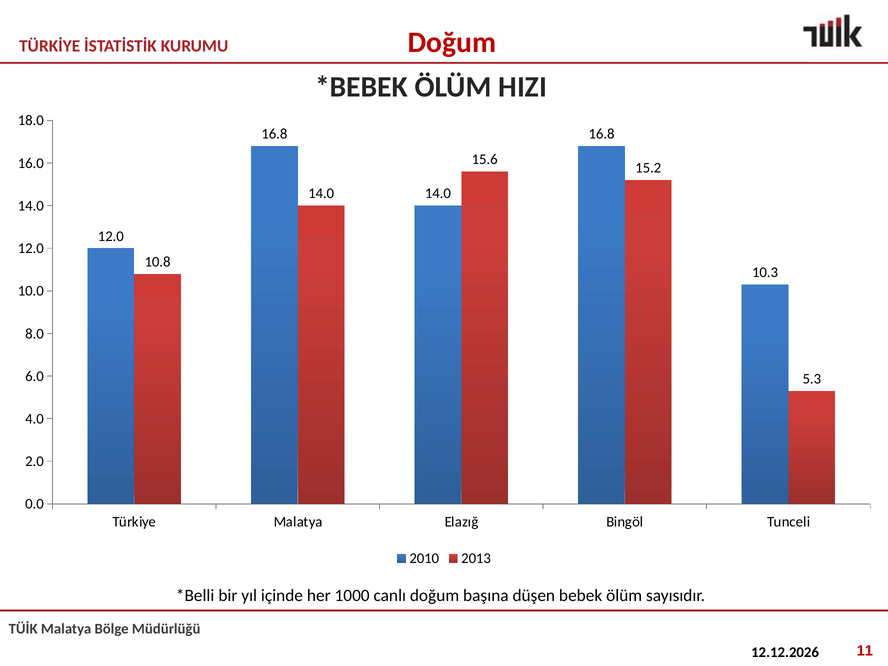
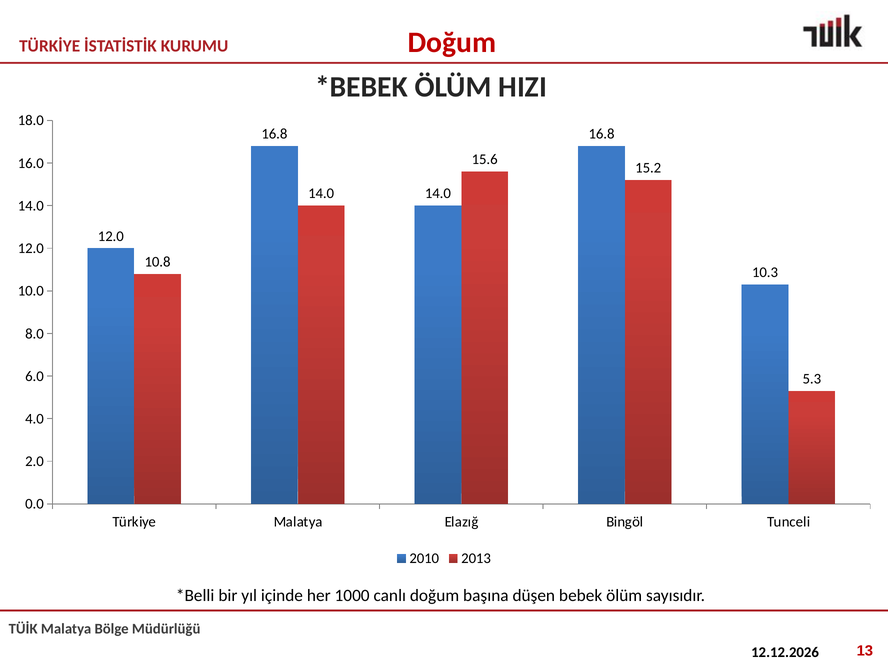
11: 11 -> 13
